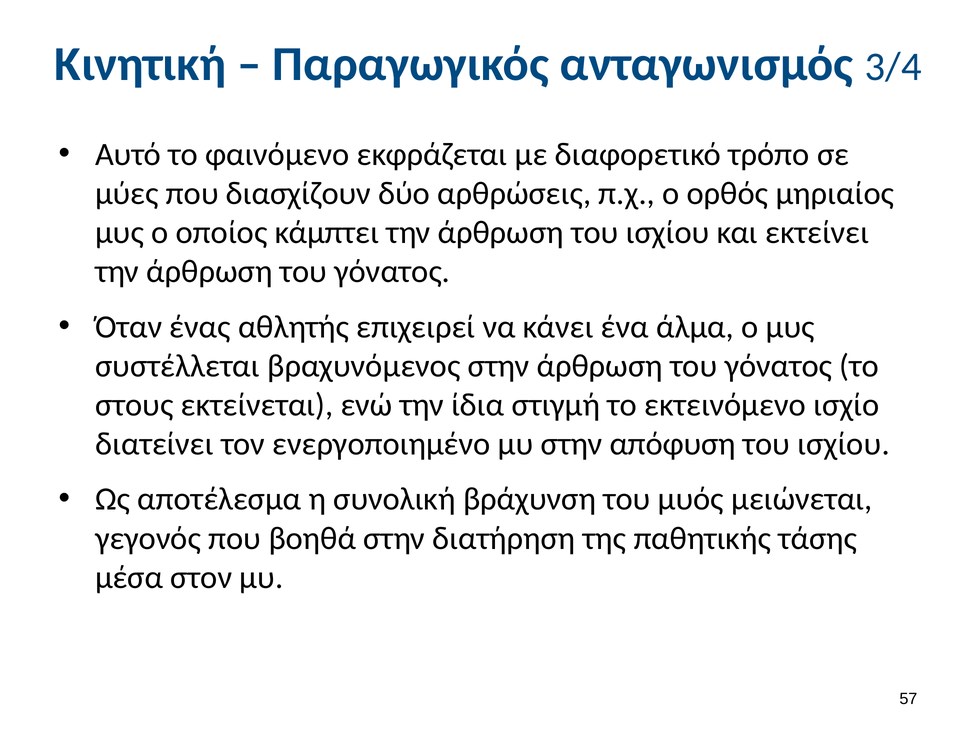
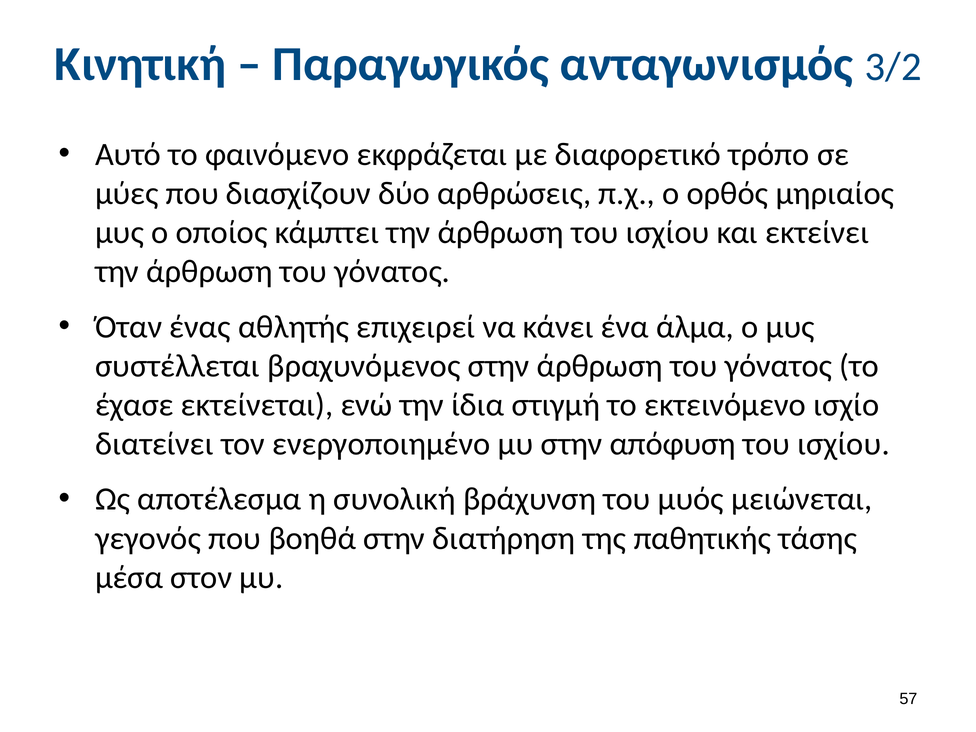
3/4: 3/4 -> 3/2
στους: στους -> έχασε
